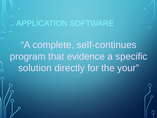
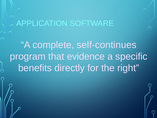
solution: solution -> benefits
your: your -> right
